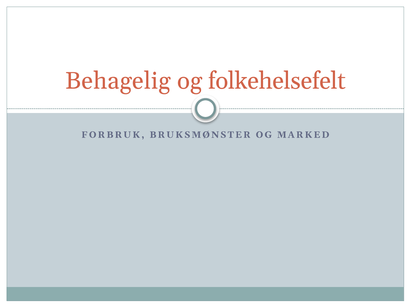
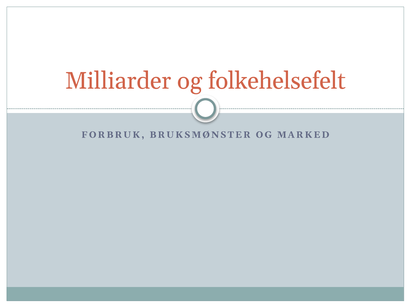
Behagelig: Behagelig -> Milliarder
